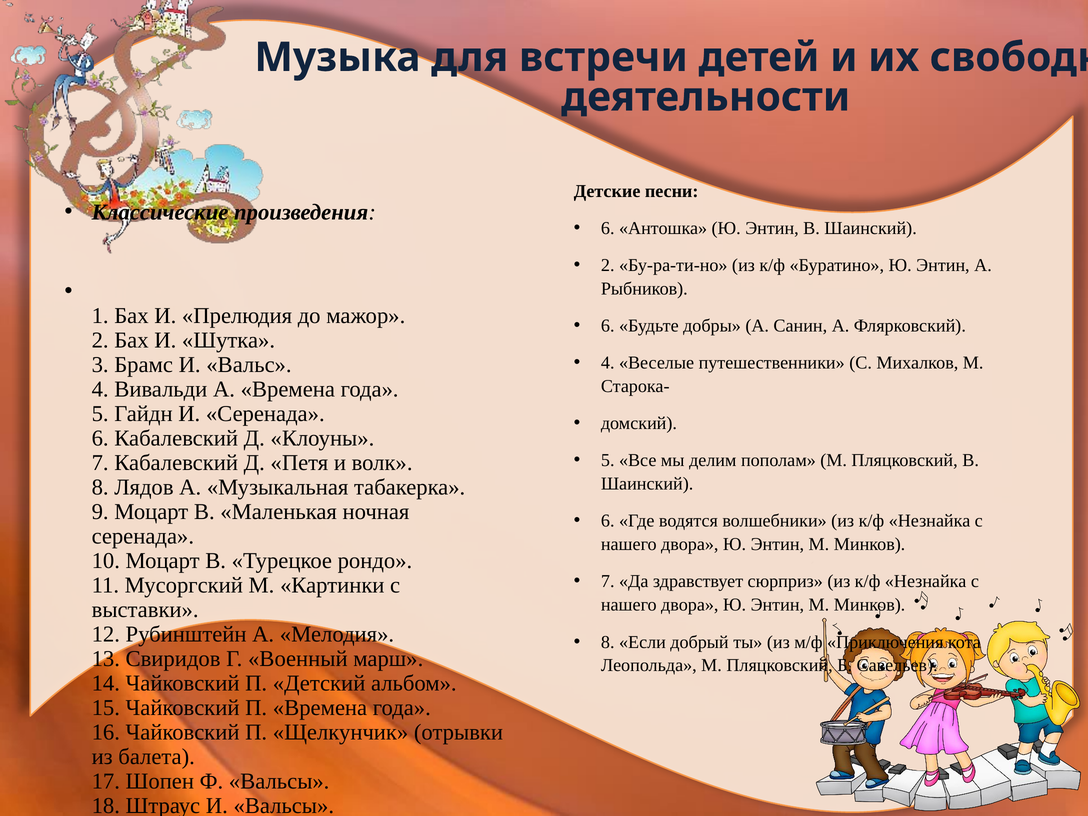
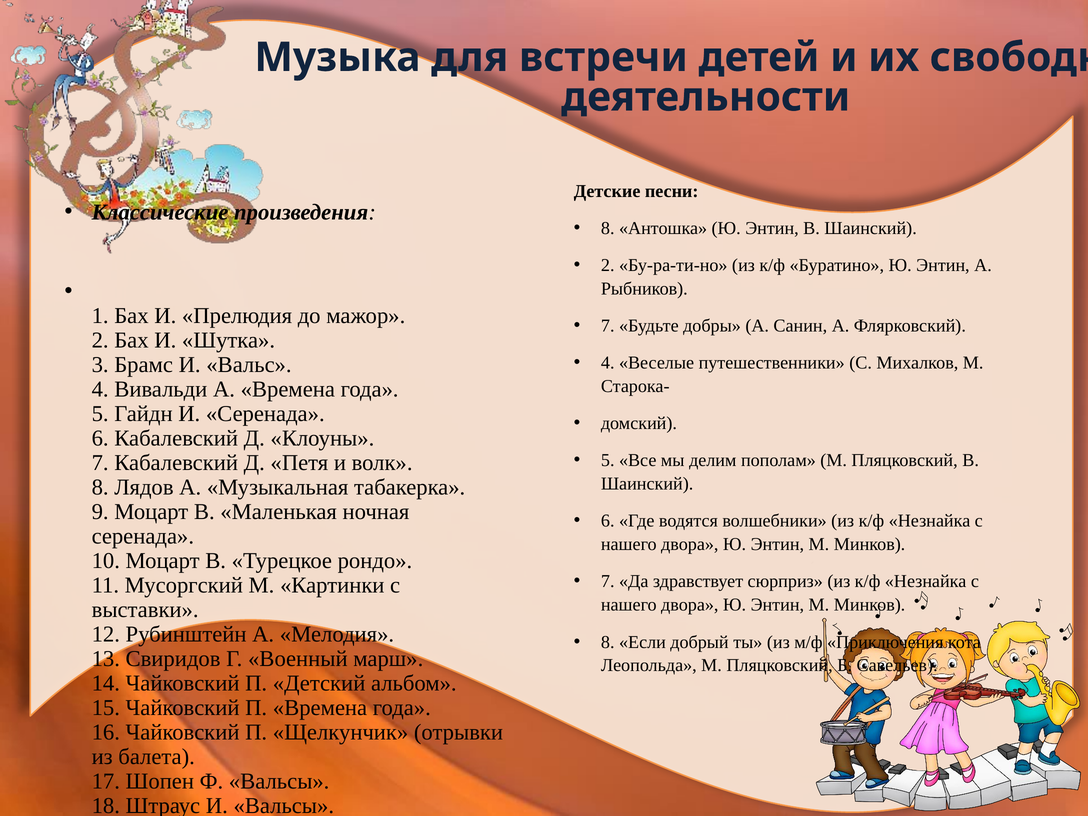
6 at (608, 228): 6 -> 8
6 at (608, 326): 6 -> 7
